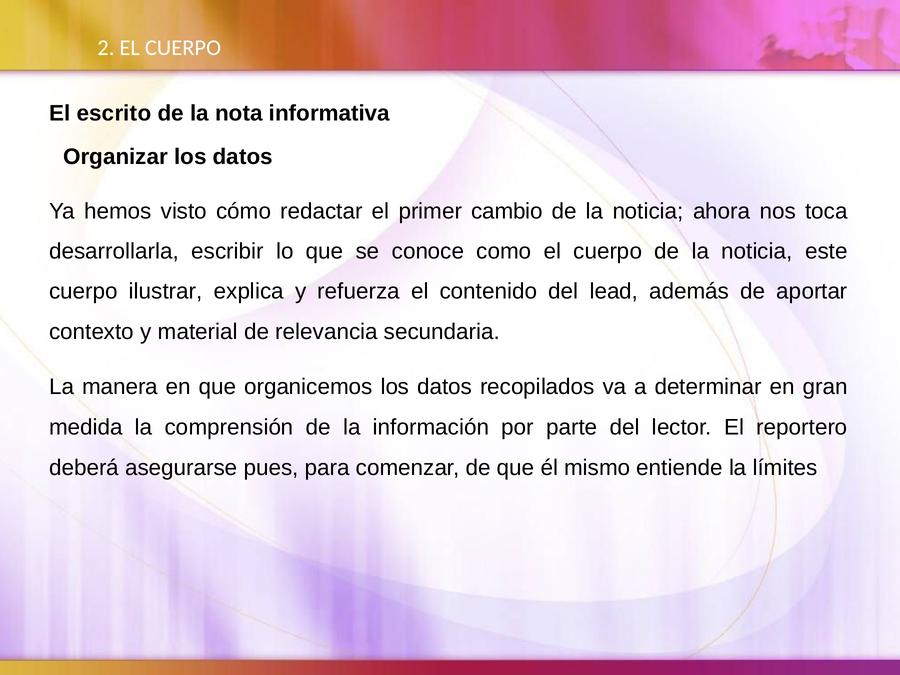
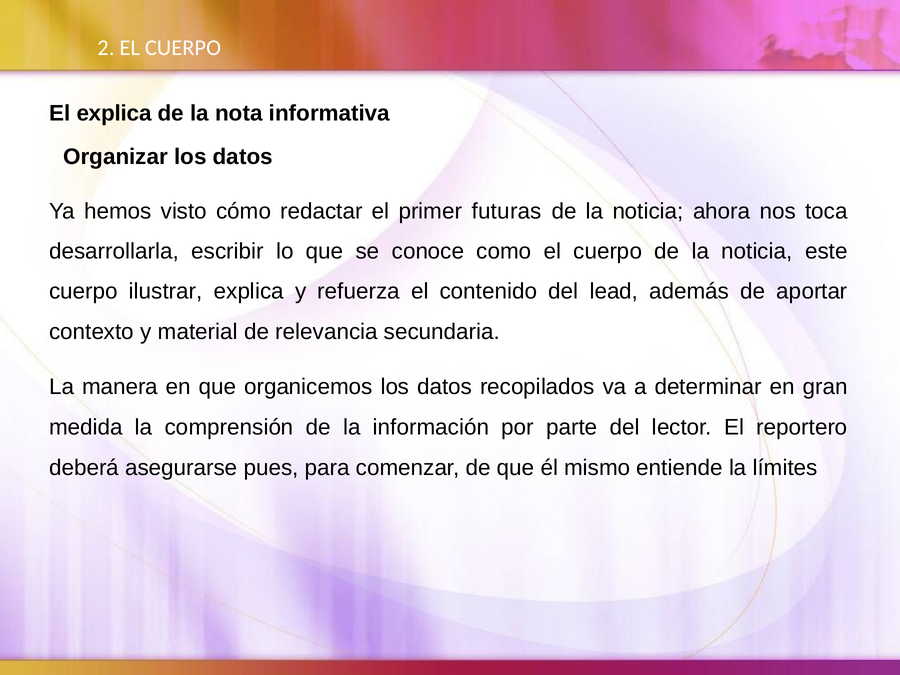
El escrito: escrito -> explica
cambio: cambio -> futuras
